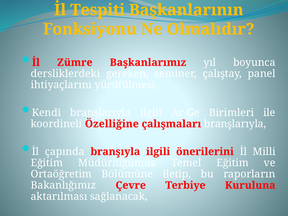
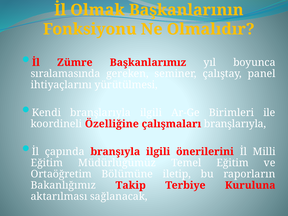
Tespiti: Tespiti -> Olmak
dersliklerdeki: dersliklerdeki -> sıralamasında
Çevre: Çevre -> Takip
